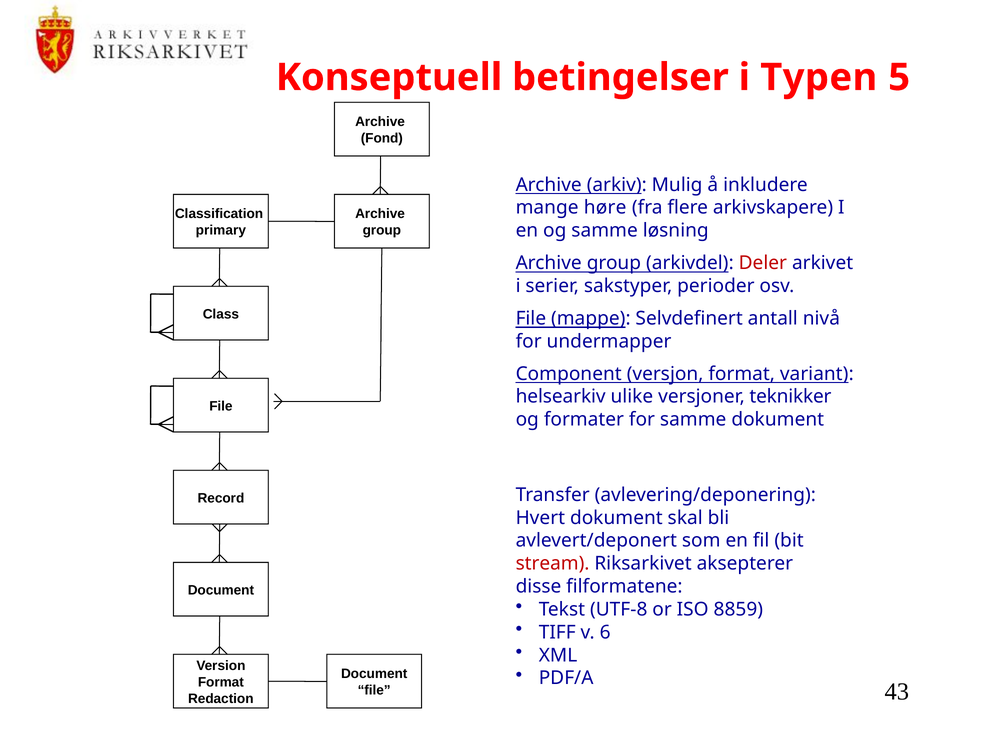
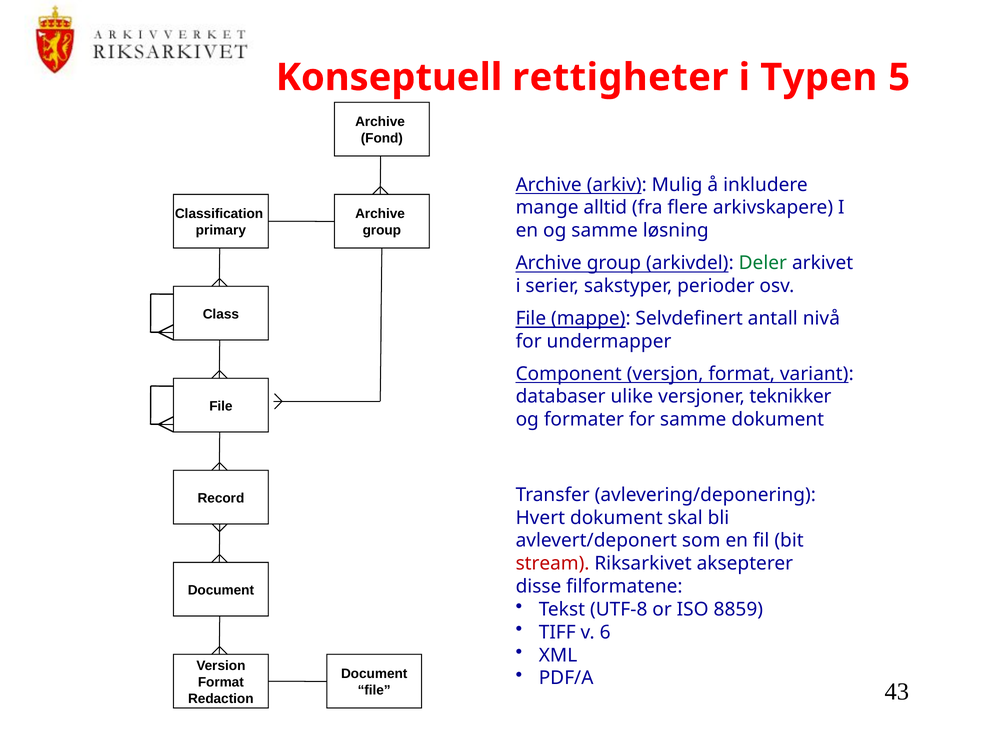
betingelser: betingelser -> rettigheter
høre: høre -> alltid
Deler colour: red -> green
helsearkiv: helsearkiv -> databaser
